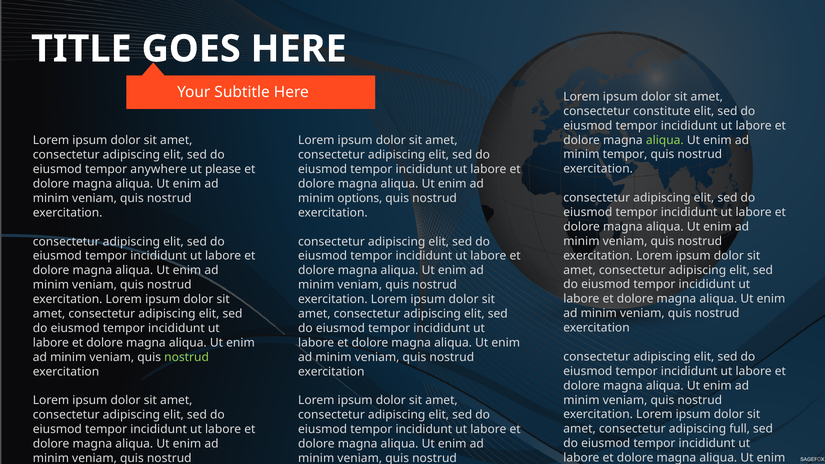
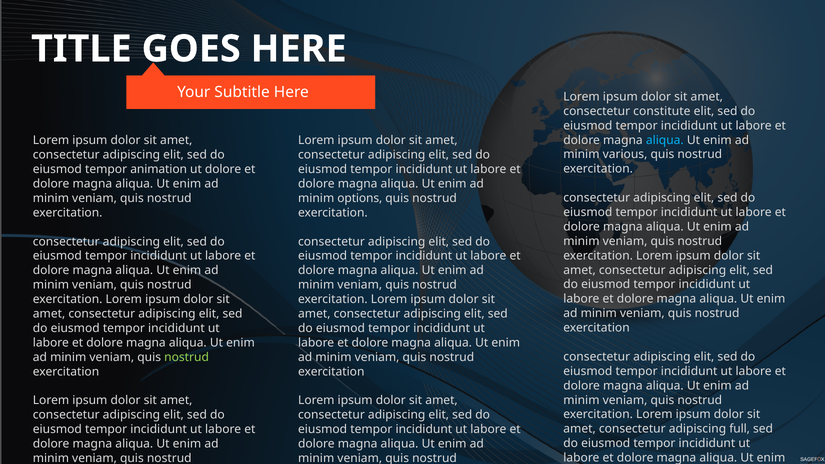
aliqua at (665, 140) colour: light green -> light blue
minim tempor: tempor -> various
anywhere: anywhere -> animation
ut please: please -> dolore
